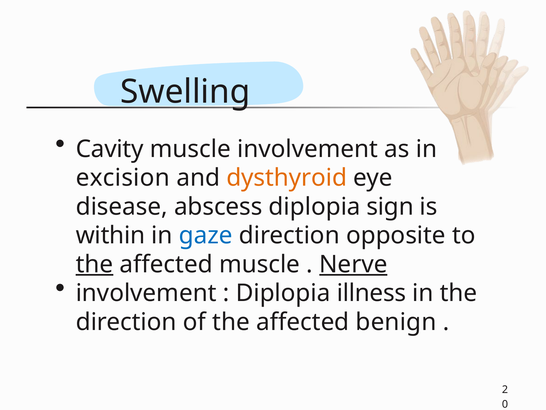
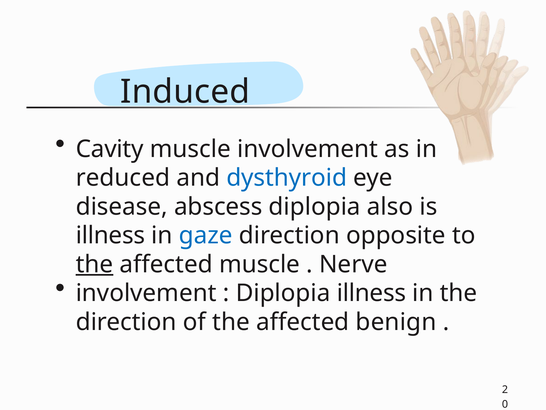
Swelling: Swelling -> Induced
excision: excision -> reduced
dysthyroid colour: orange -> blue
sign: sign -> also
within at (110, 235): within -> illness
Nerve underline: present -> none
